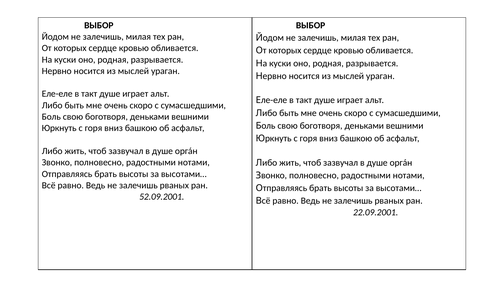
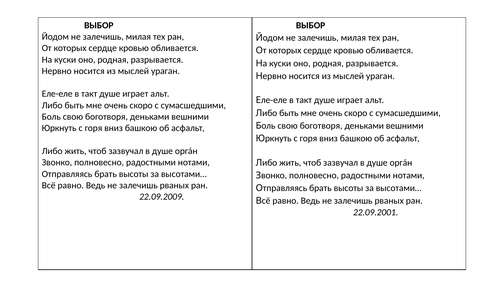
52.09.2001: 52.09.2001 -> 22.09.2009
